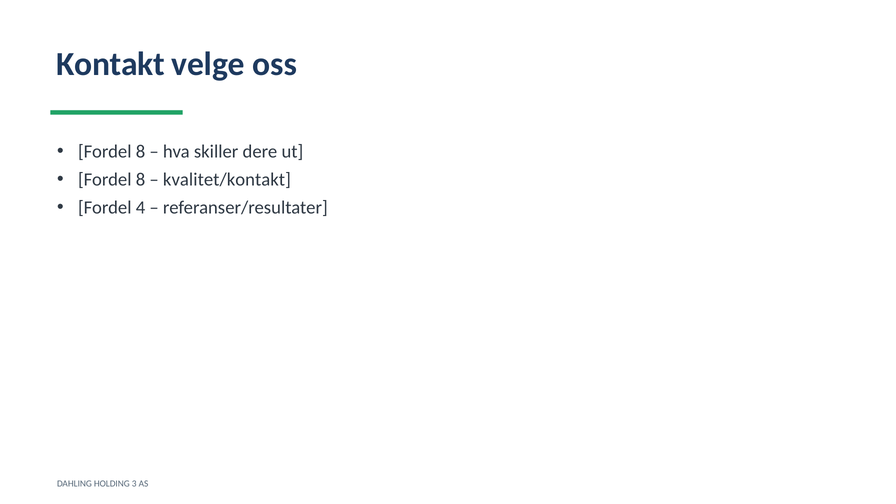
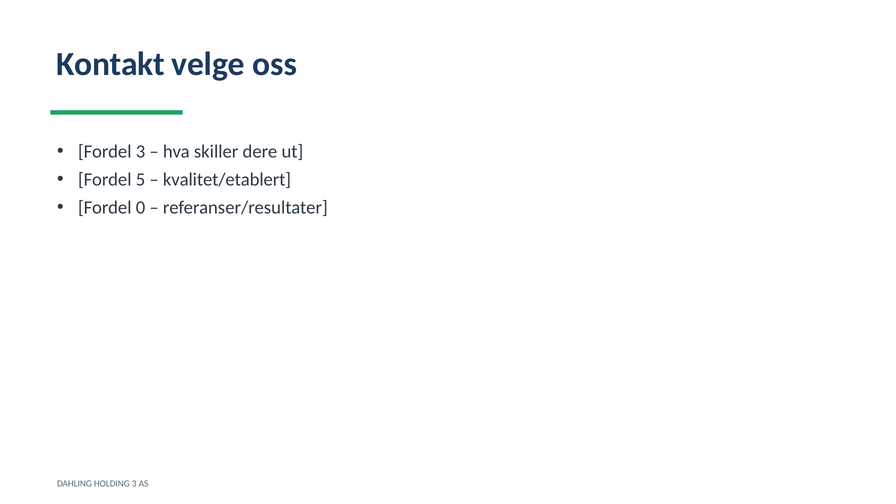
8 at (141, 152): 8 -> 3
8 at (141, 180): 8 -> 5
kvalitet/kontakt: kvalitet/kontakt -> kvalitet/etablert
4: 4 -> 0
